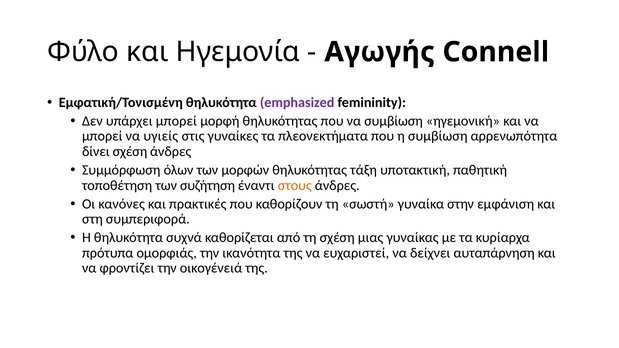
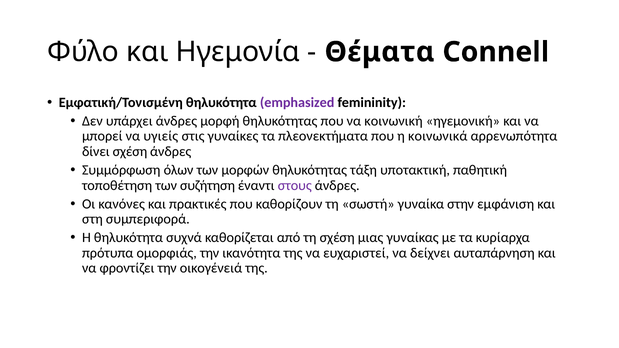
Αγωγής: Αγωγής -> Θέματα
υπάρχει μπορεί: μπορεί -> άνδρες
να συμβίωση: συμβίωση -> κοινωνική
η συμβίωση: συμβίωση -> κοινωνικά
στους colour: orange -> purple
